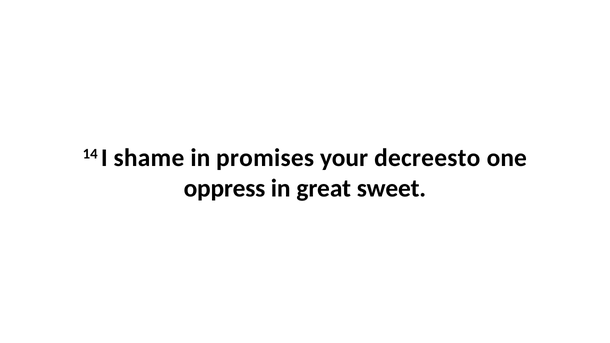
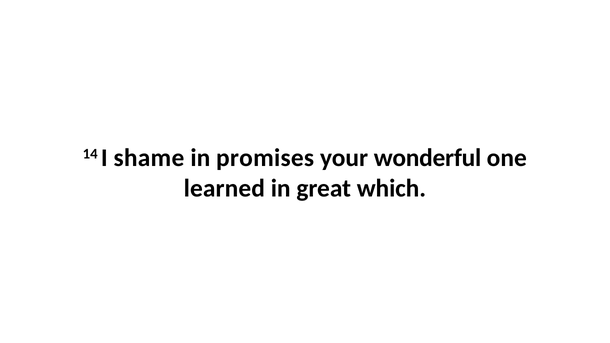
decreesto: decreesto -> wonderful
oppress: oppress -> learned
sweet: sweet -> which
